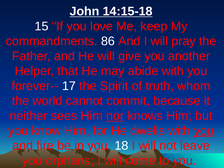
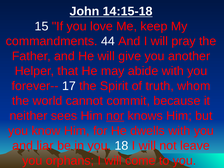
86: 86 -> 44
you at (204, 131) underline: present -> none
fire: fire -> liar
